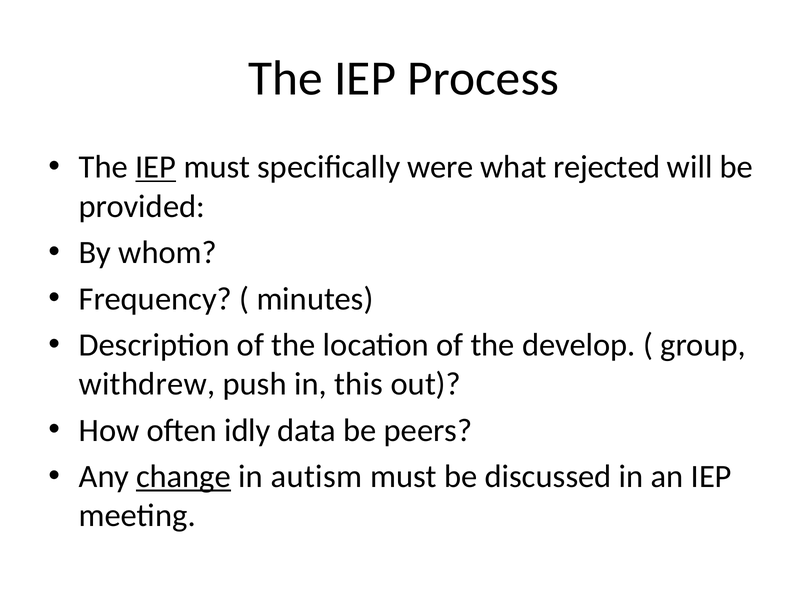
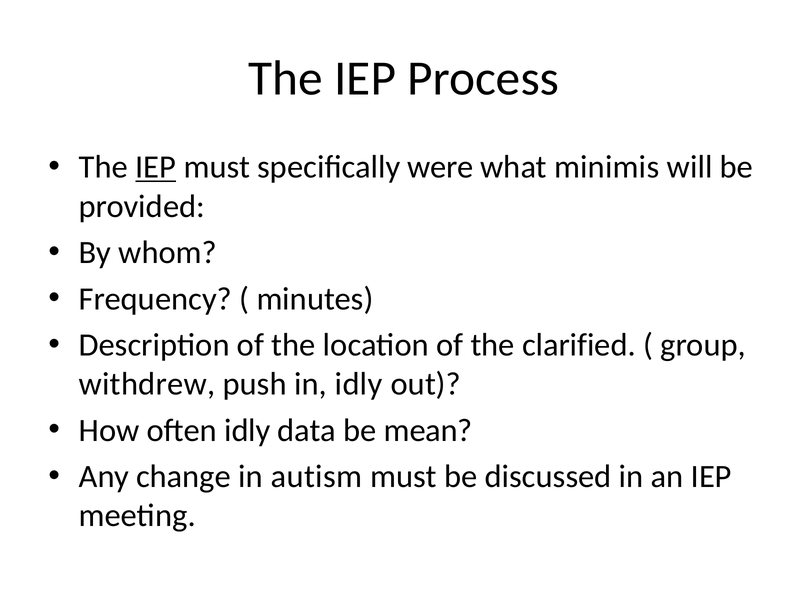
rejected: rejected -> minimis
develop: develop -> clarified
in this: this -> idly
peers: peers -> mean
change underline: present -> none
